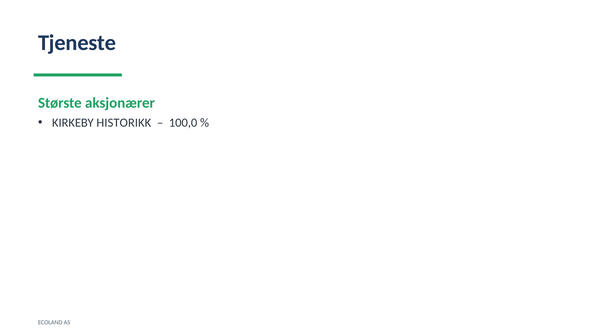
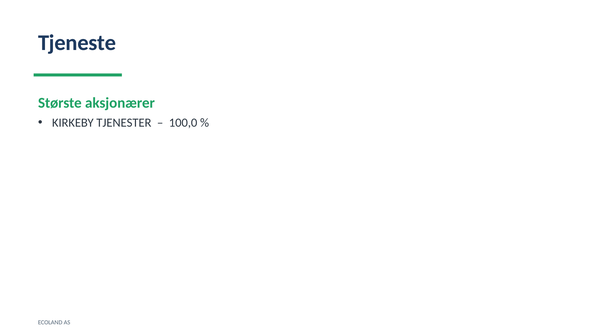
HISTORIKK: HISTORIKK -> TJENESTER
